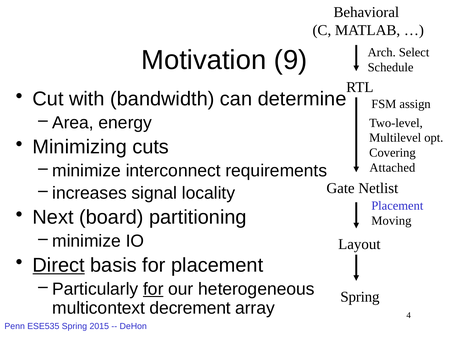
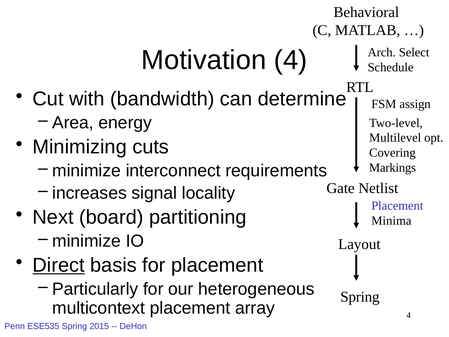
Motivation 9: 9 -> 4
Attached: Attached -> Markings
Moving: Moving -> Minima
for at (153, 289) underline: present -> none
multicontext decrement: decrement -> placement
